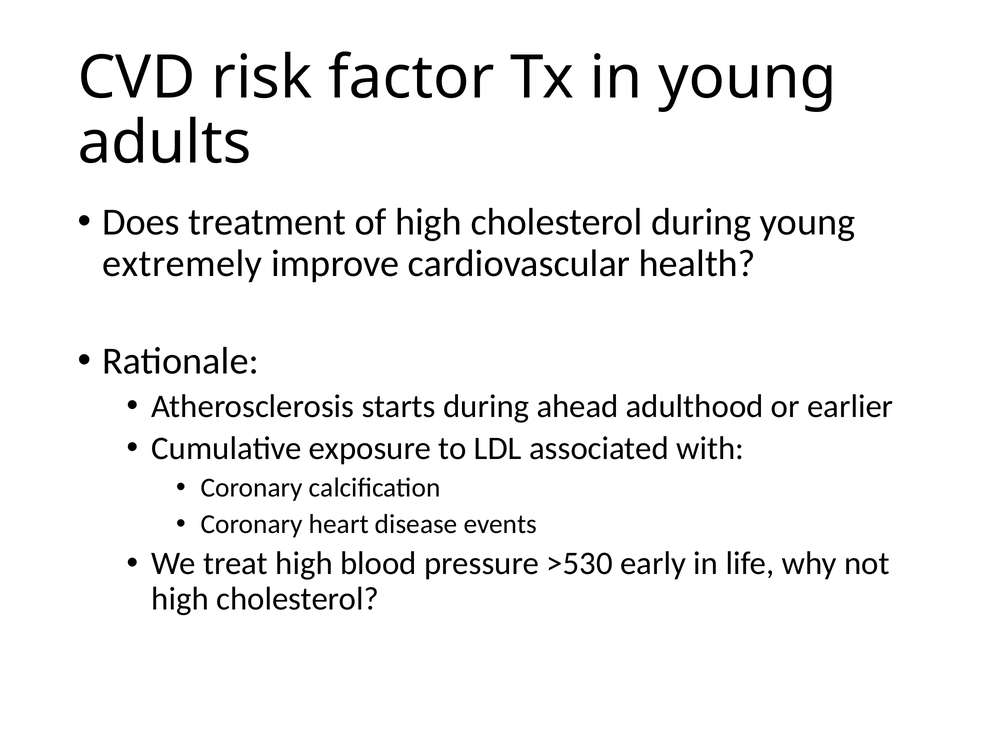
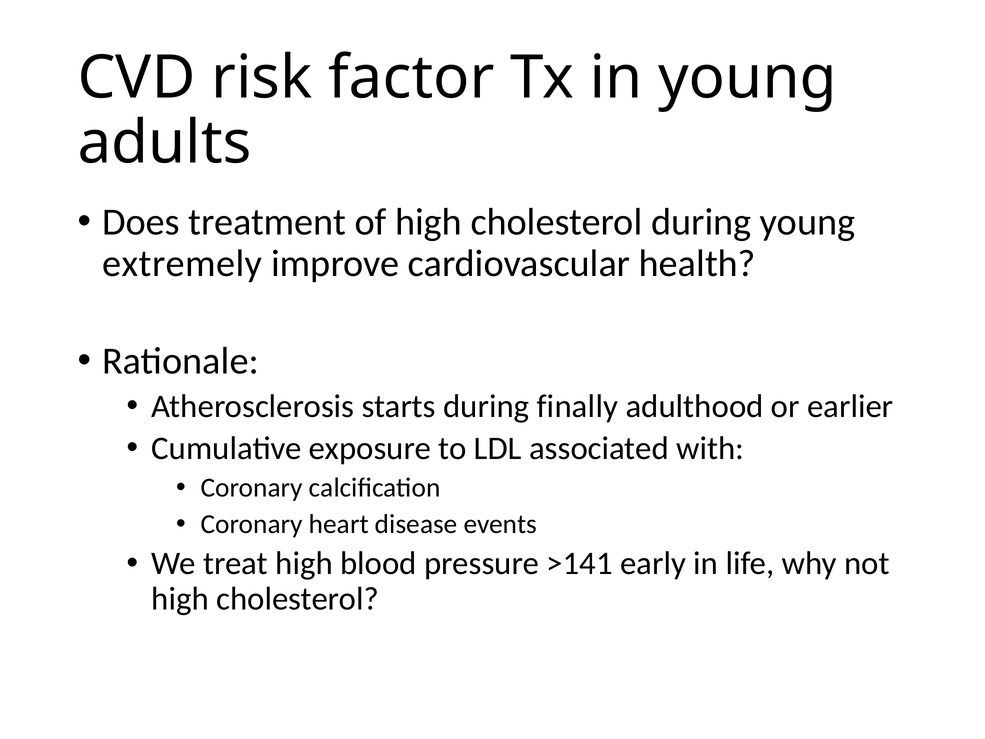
ahead: ahead -> finally
>530: >530 -> >141
